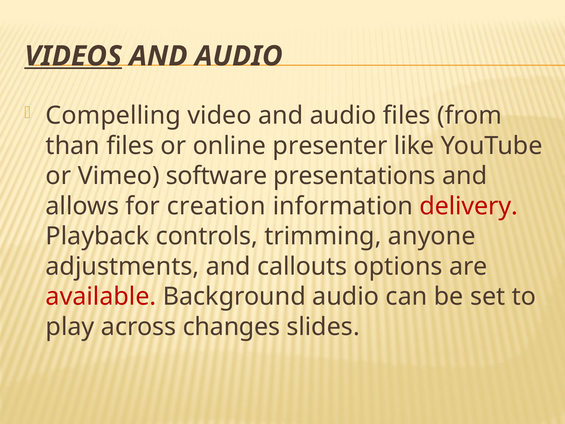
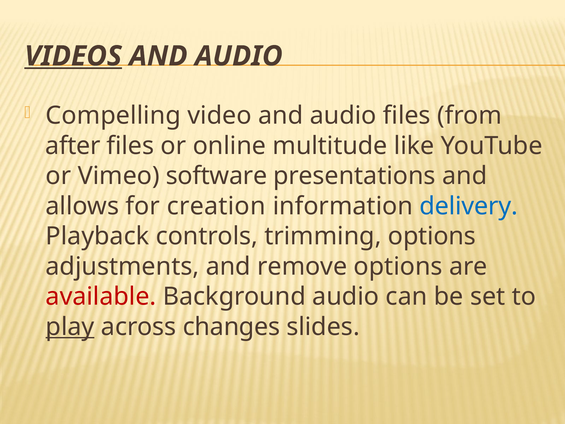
than: than -> after
presenter: presenter -> multitude
delivery colour: red -> blue
trimming anyone: anyone -> options
callouts: callouts -> remove
play underline: none -> present
